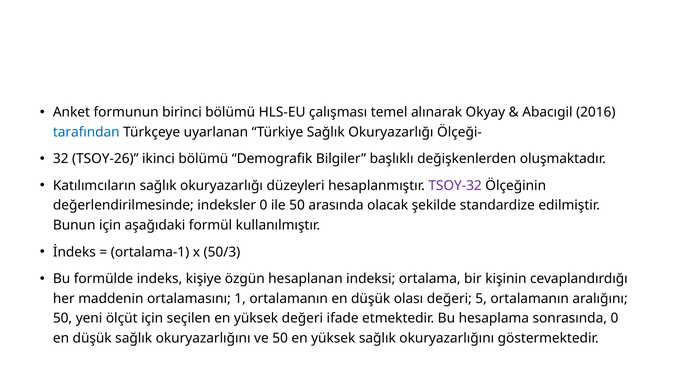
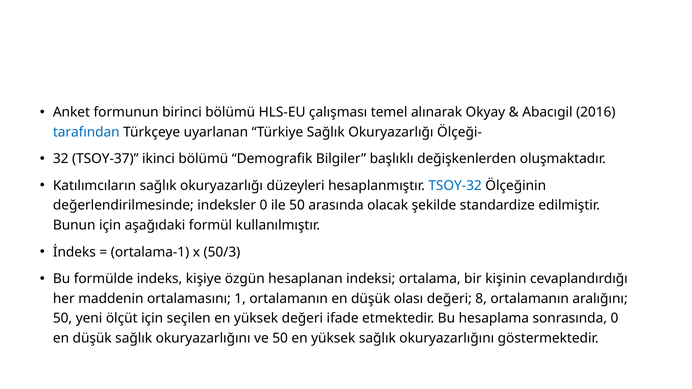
TSOY-26: TSOY-26 -> TSOY-37
TSOY-32 colour: purple -> blue
5: 5 -> 8
